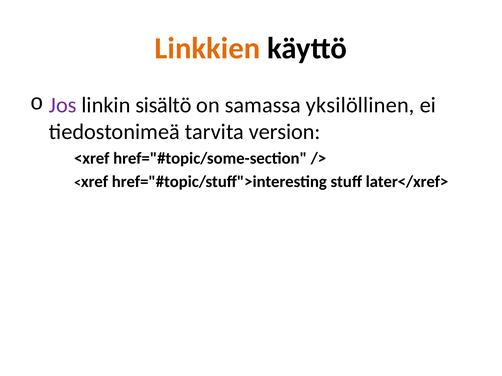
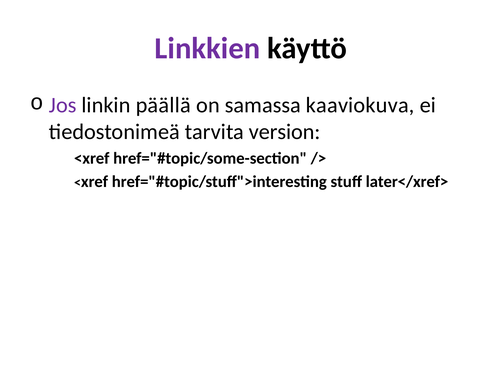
Linkkien colour: orange -> purple
sisältö: sisältö -> päällä
yksilöllinen: yksilöllinen -> kaaviokuva
